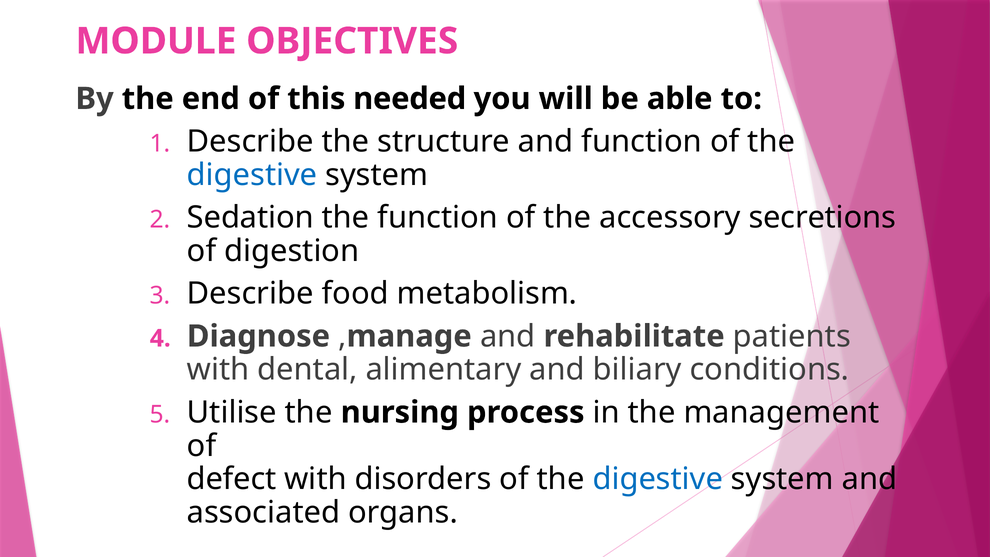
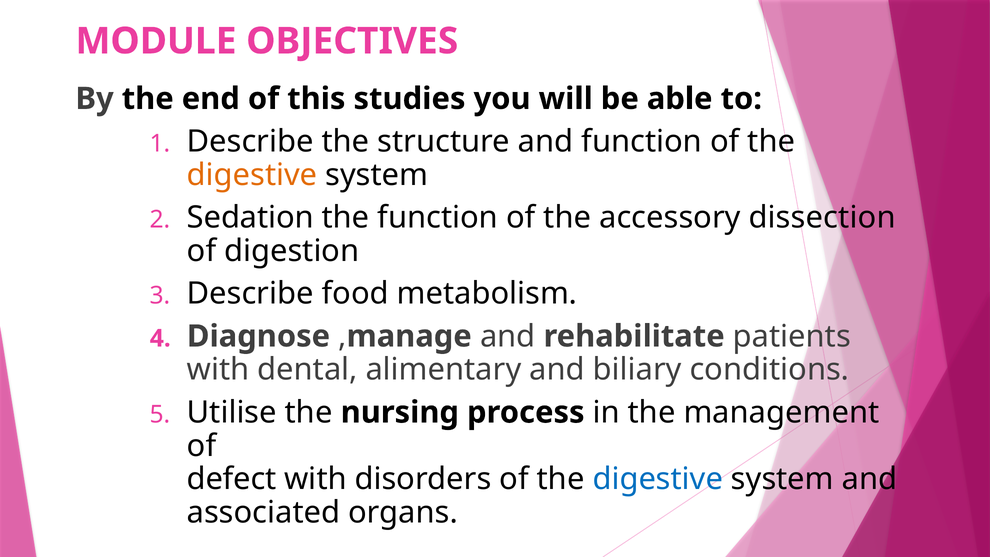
needed: needed -> studies
digestive at (252, 175) colour: blue -> orange
secretions: secretions -> dissection
